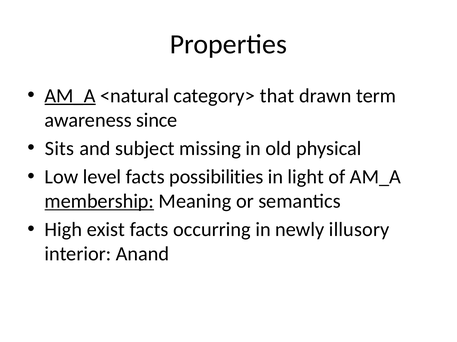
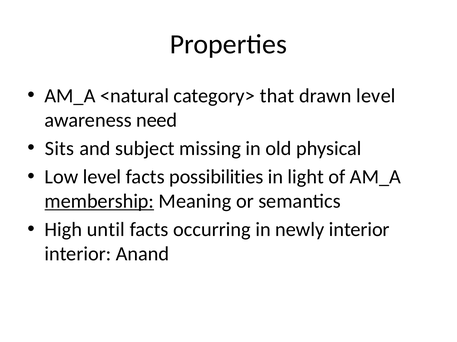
AM_A at (70, 96) underline: present -> none
drawn term: term -> level
since: since -> need
exist: exist -> until
newly illusory: illusory -> interior
